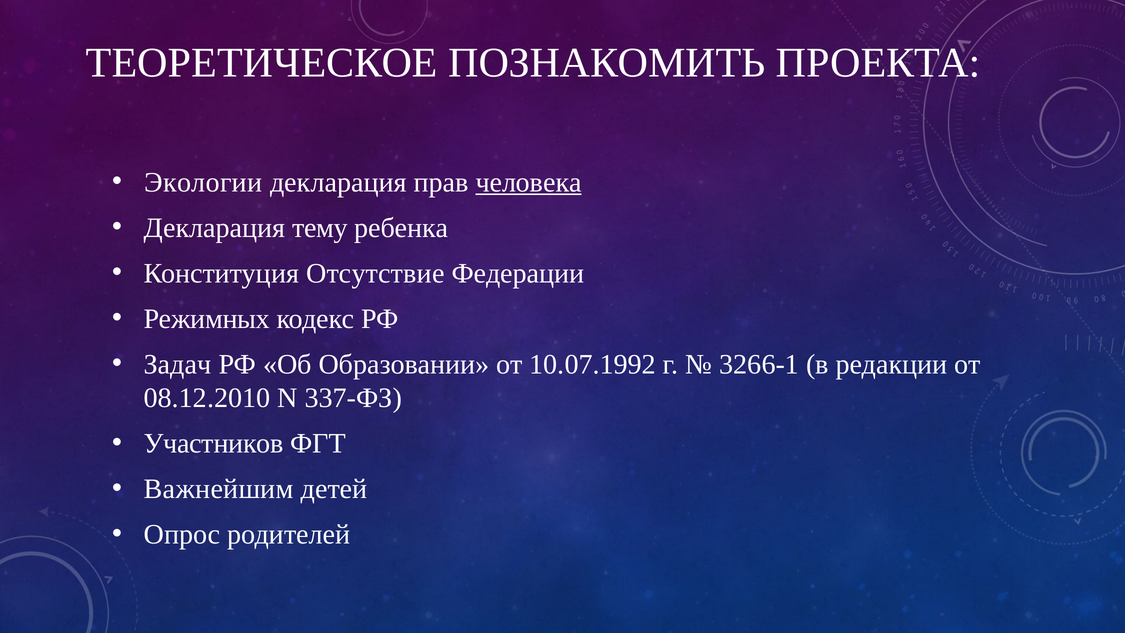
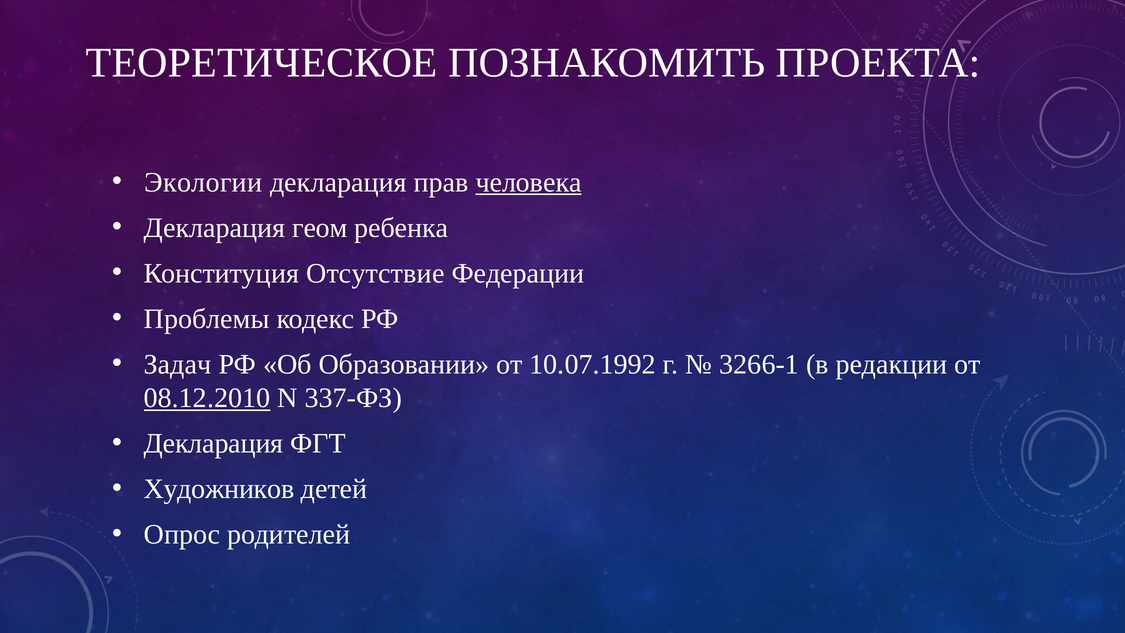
тему: тему -> геом
Режимных: Режимных -> Проблемы
08.12.2010 underline: none -> present
Участников at (214, 443): Участников -> Декларация
Важнейшим: Важнейшим -> Художников
